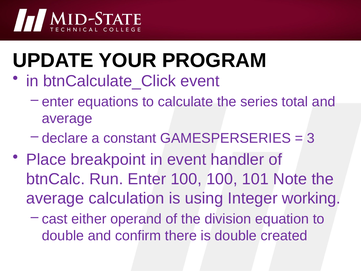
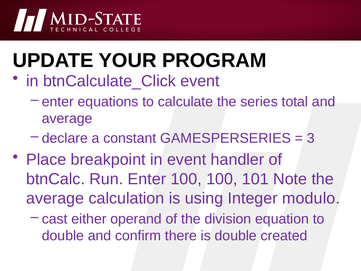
working: working -> modulo
